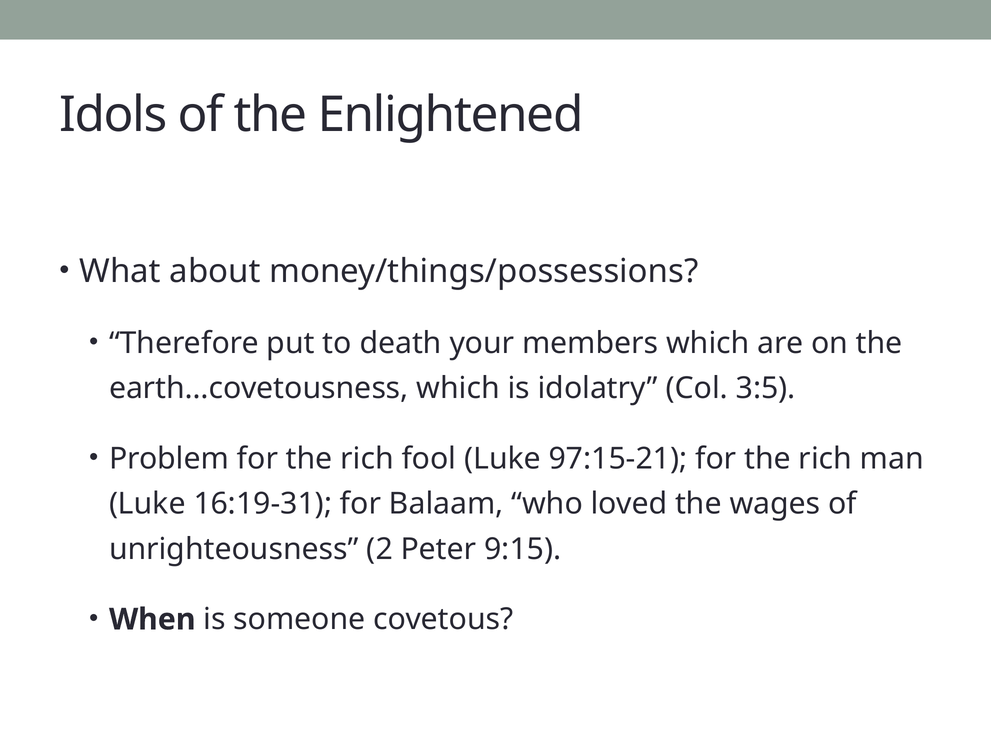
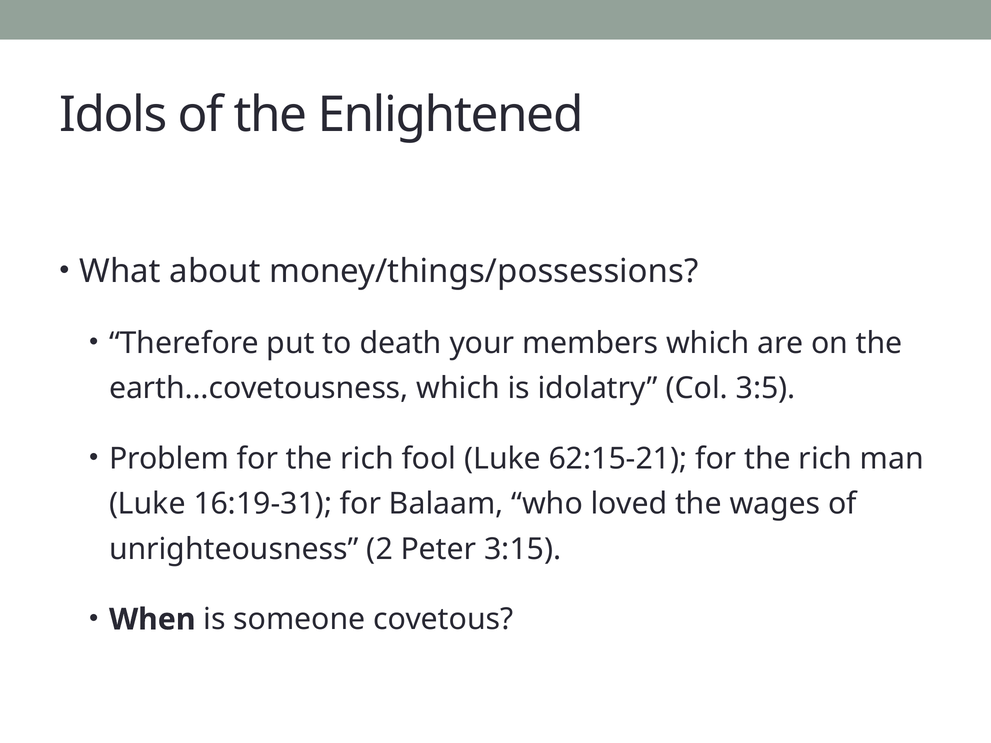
97:15-21: 97:15-21 -> 62:15-21
9:15: 9:15 -> 3:15
